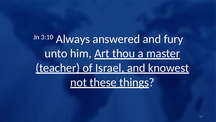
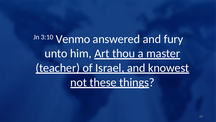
Always: Always -> Venmo
